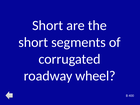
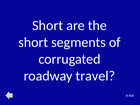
wheel: wheel -> travel
